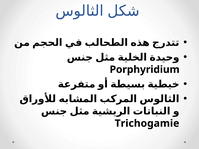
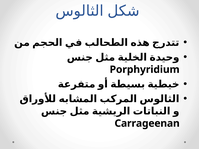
Trichogamie: Trichogamie -> Carrageenan
